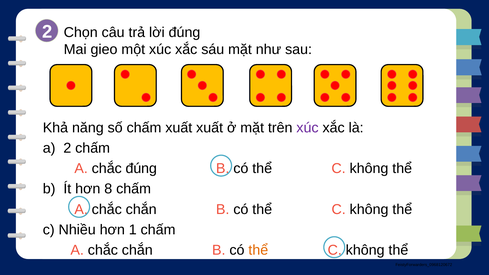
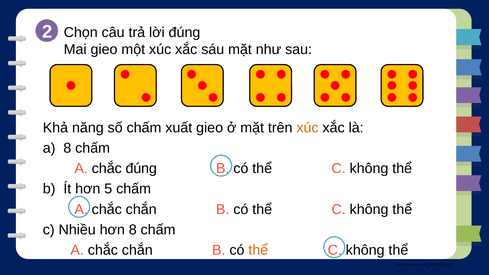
xuất xuất: xuất -> gieo
xúc at (307, 128) colour: purple -> orange
a 2: 2 -> 8
8: 8 -> 5
hơn 1: 1 -> 8
